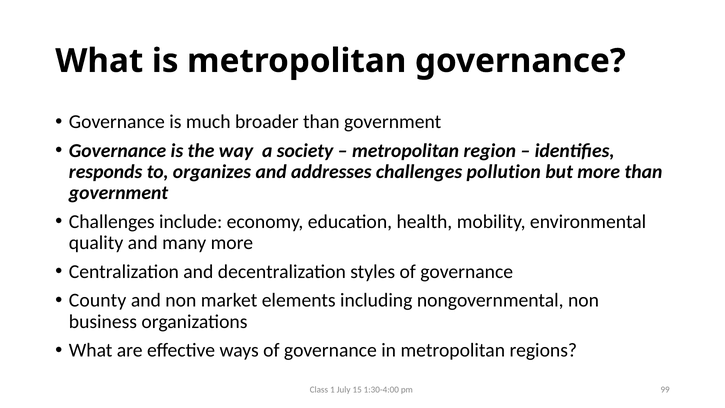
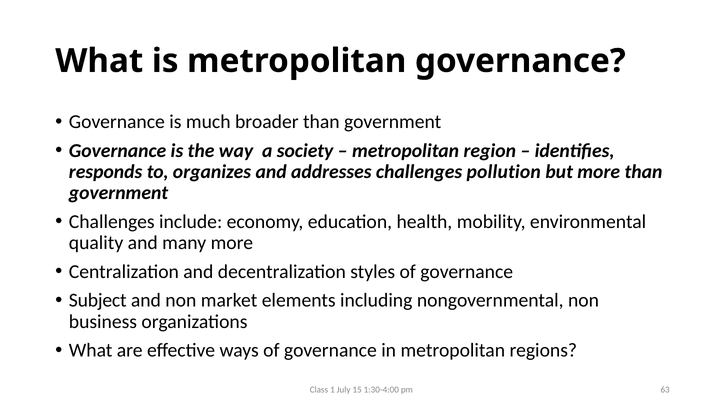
County: County -> Subject
99: 99 -> 63
